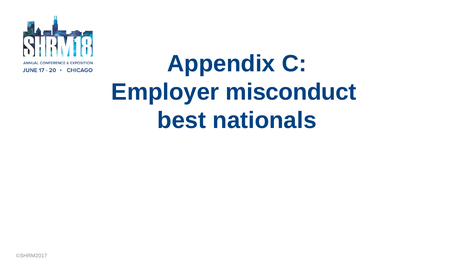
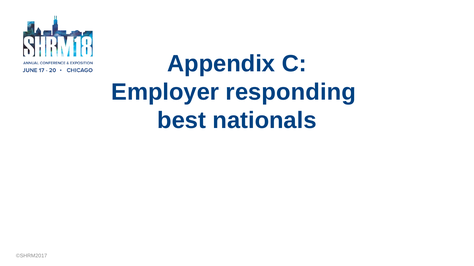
misconduct: misconduct -> responding
